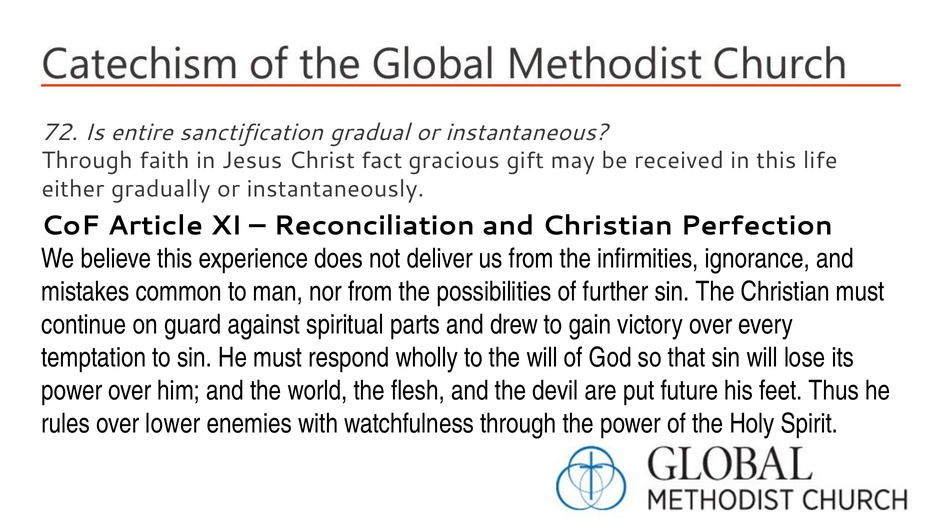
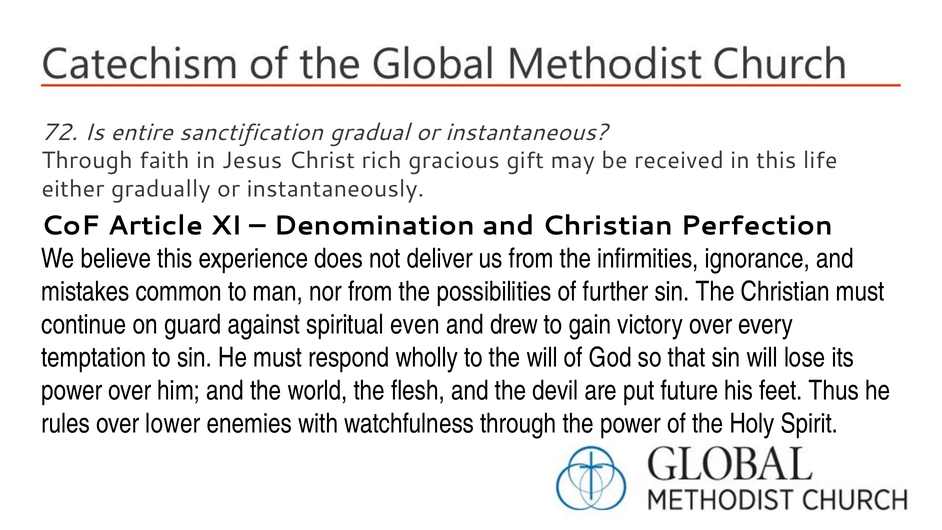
fact: fact -> rich
Reconciliation: Reconciliation -> Denomination
parts: parts -> even
